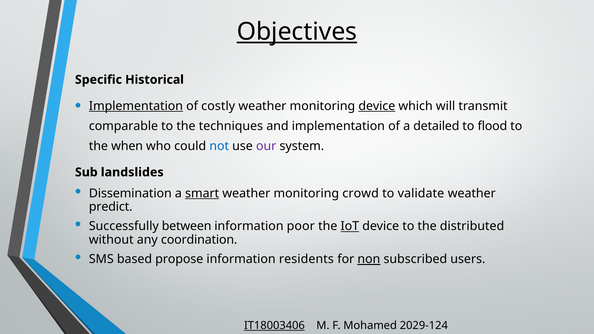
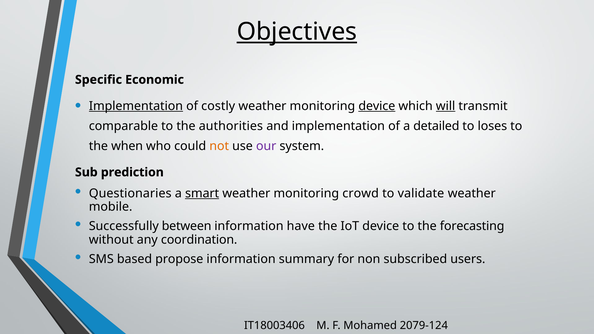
Historical: Historical -> Economic
will underline: none -> present
techniques: techniques -> authorities
flood: flood -> loses
not colour: blue -> orange
landslides: landslides -> prediction
Dissemination: Dissemination -> Questionaries
predict: predict -> mobile
poor: poor -> have
IoT underline: present -> none
distributed: distributed -> forecasting
residents: residents -> summary
non underline: present -> none
IT18003406 underline: present -> none
2029-124: 2029-124 -> 2079-124
